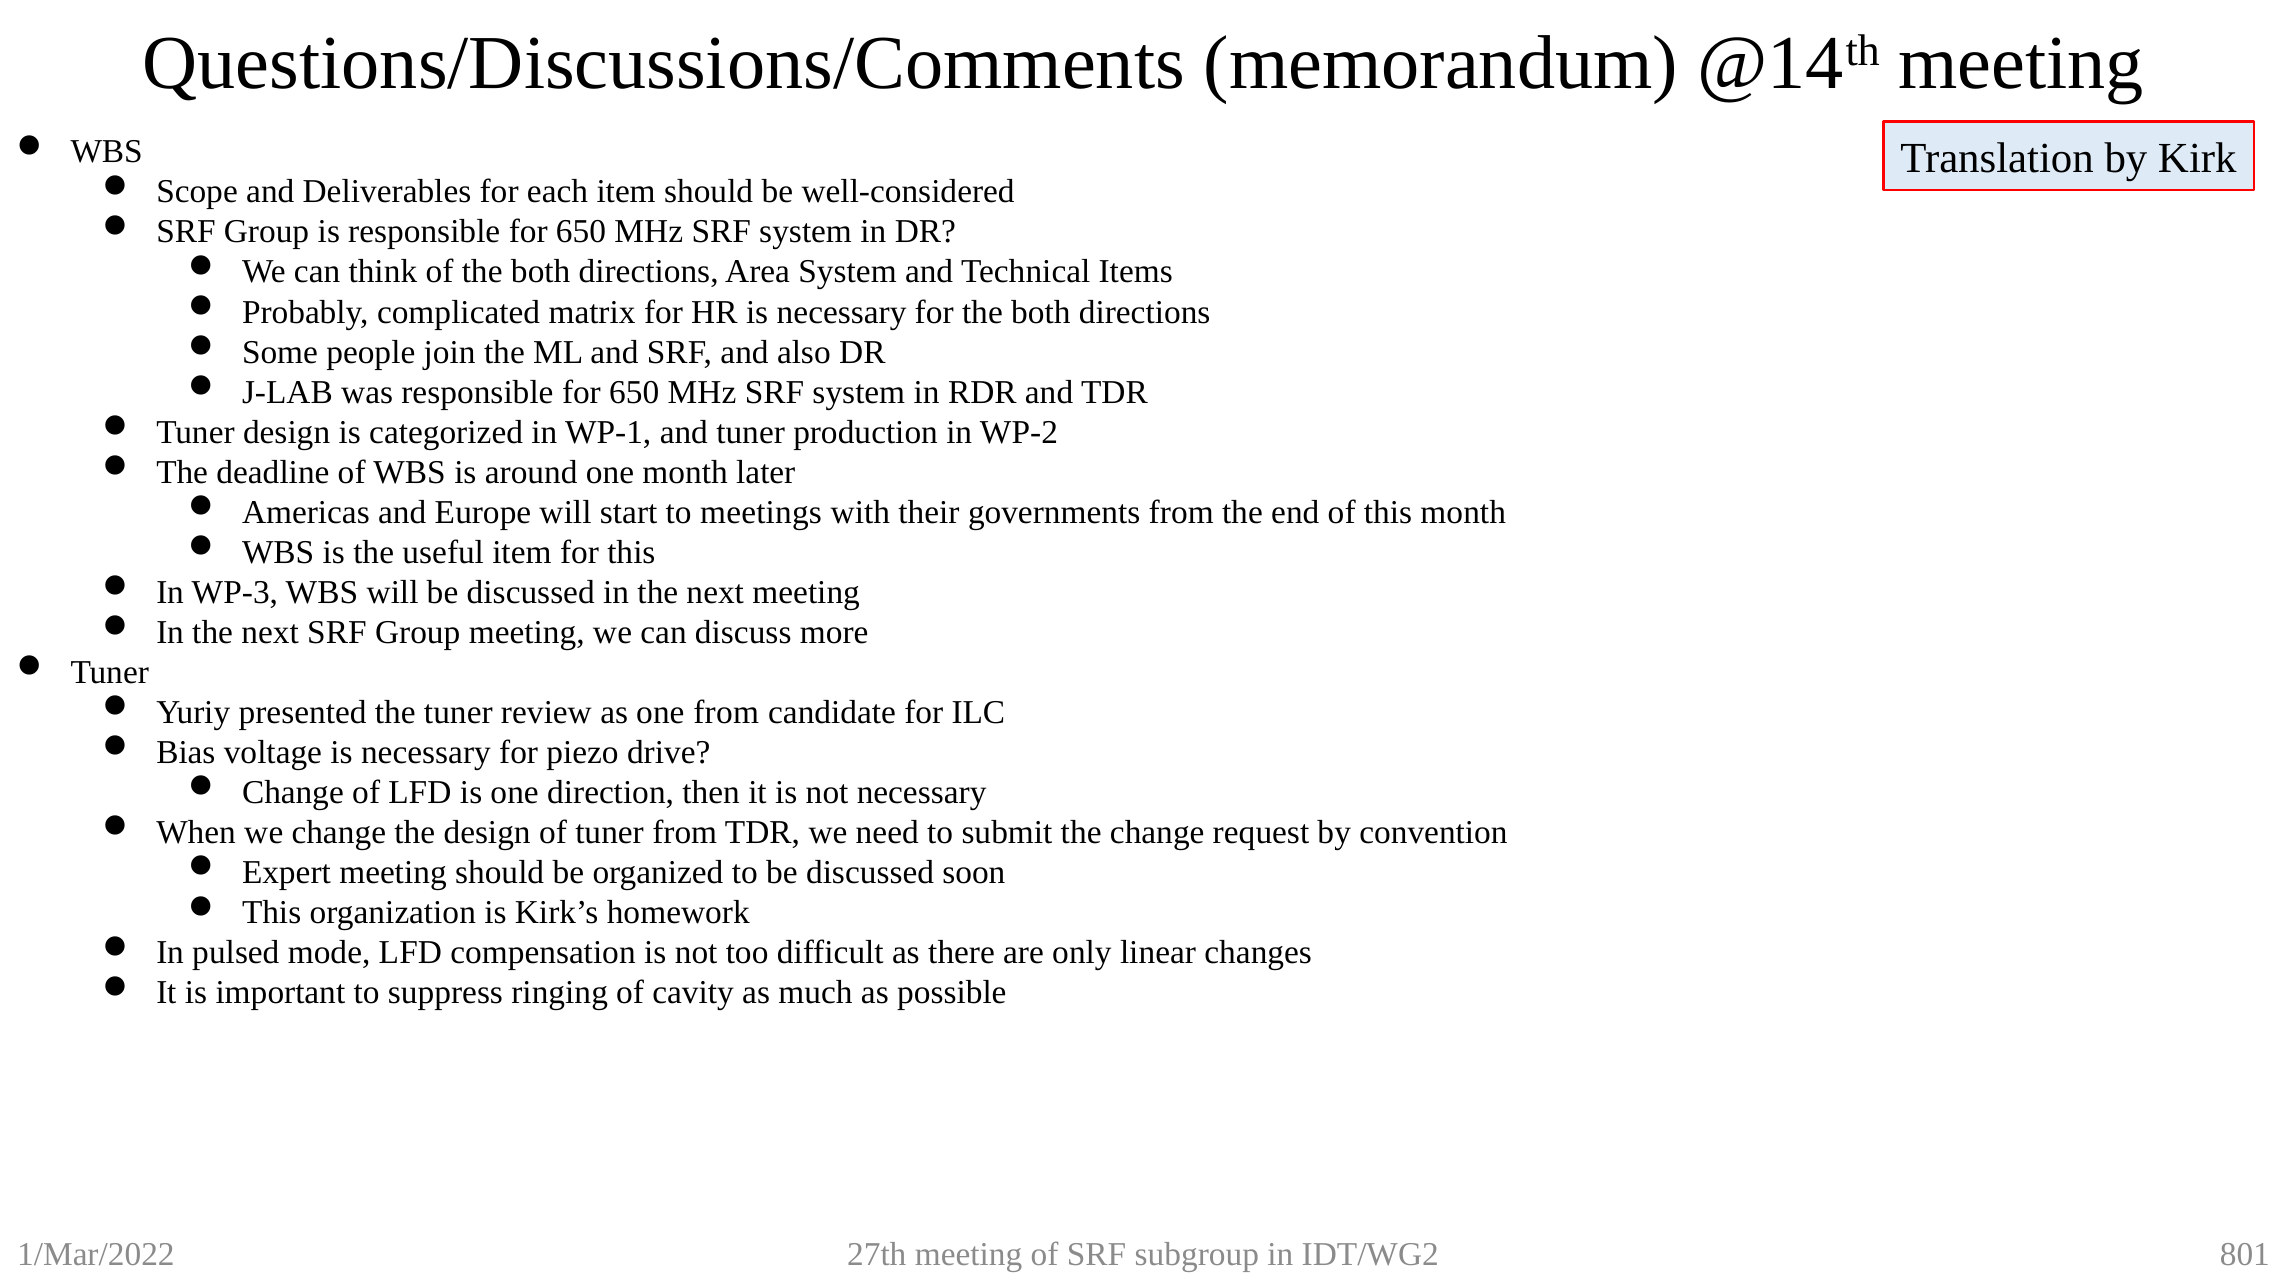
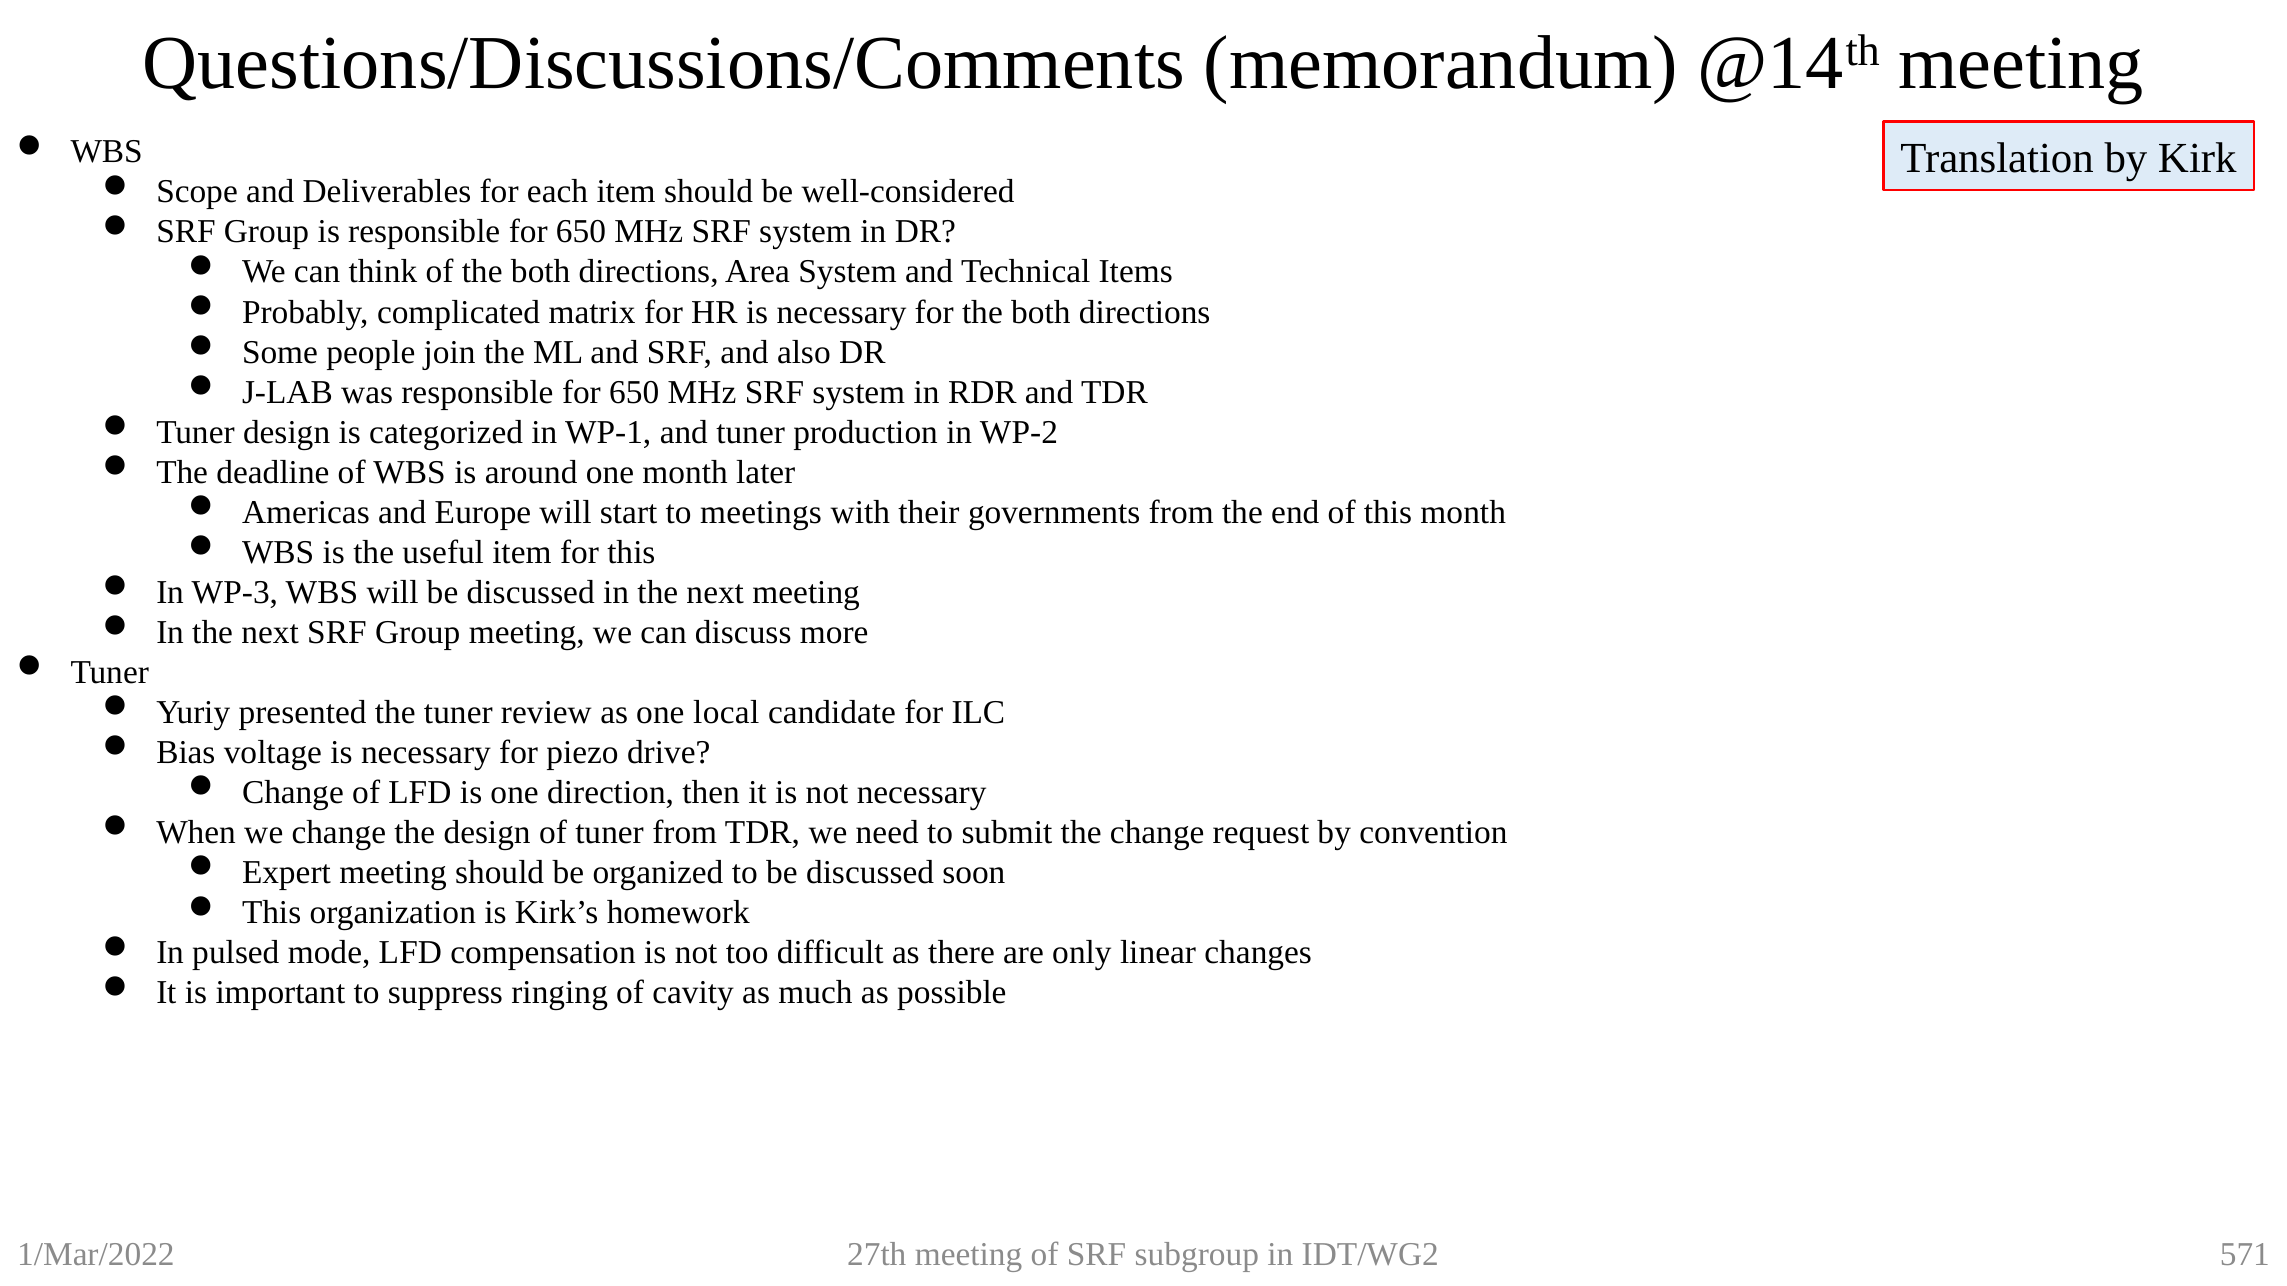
one from: from -> local
801: 801 -> 571
